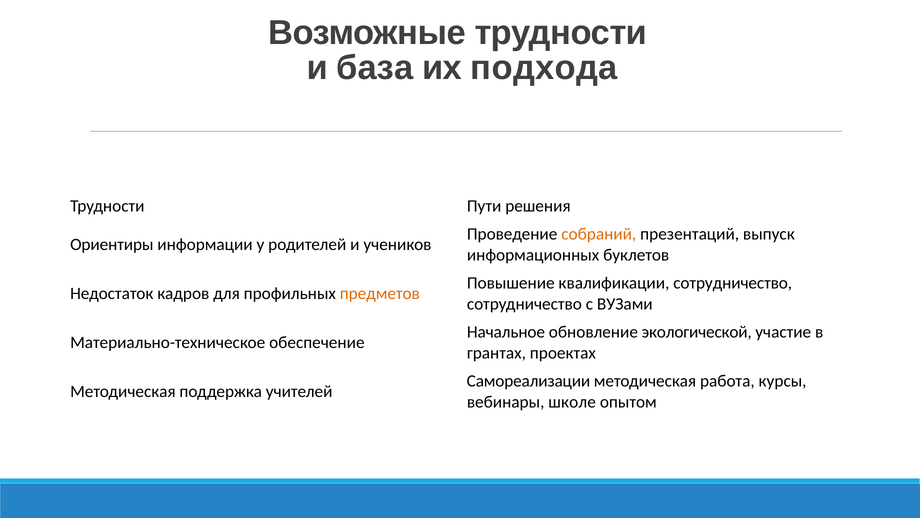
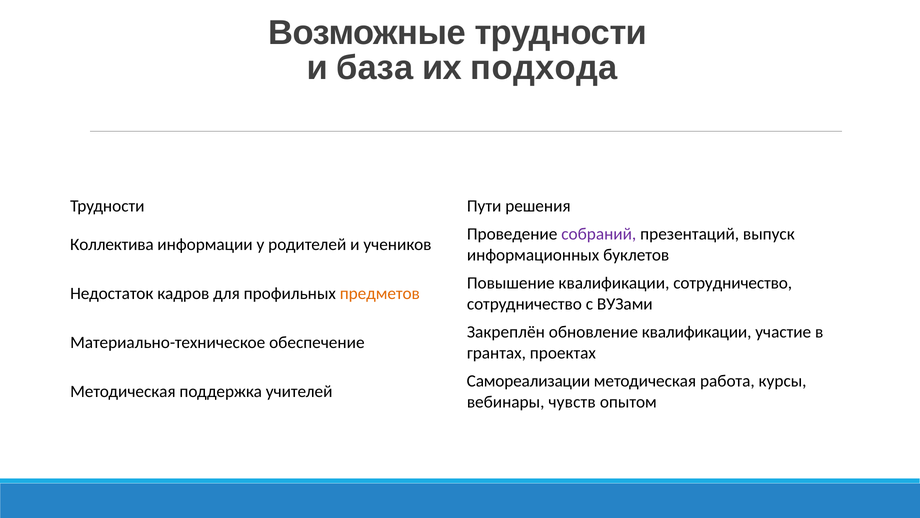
собраний colour: orange -> purple
Ориентиры: Ориентиры -> Коллектива
Начальное: Начальное -> Закреплён
обновление экологической: экологической -> квалификации
школе: школе -> чувств
